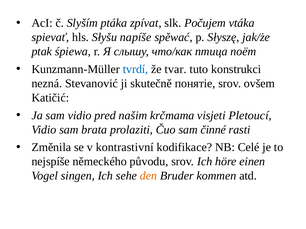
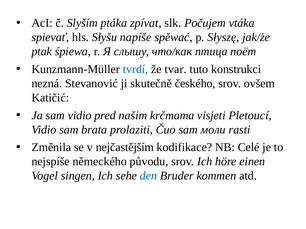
понятіе: понятіе -> českého
činné: činné -> моли
kontrastivní: kontrastivní -> nejčastějším
den colour: orange -> blue
